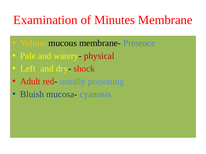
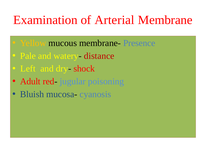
Minutes: Minutes -> Arterial
physical: physical -> distance
usually: usually -> jugular
